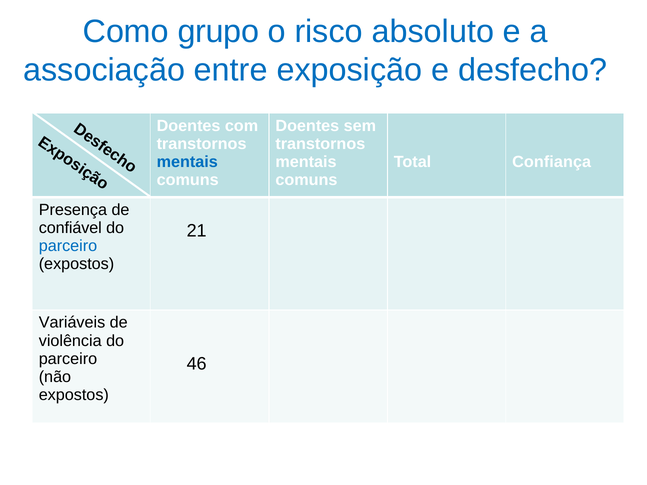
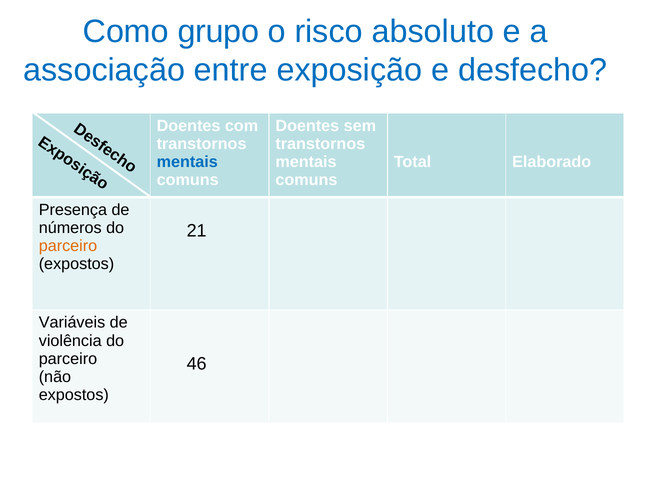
Confiança: Confiança -> Elaborado
confiável: confiável -> números
parceiro at (68, 246) colour: blue -> orange
